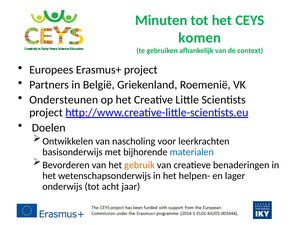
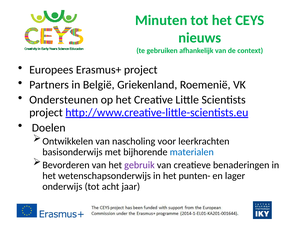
komen: komen -> nieuws
gebruik colour: orange -> purple
helpen-: helpen- -> punten-
